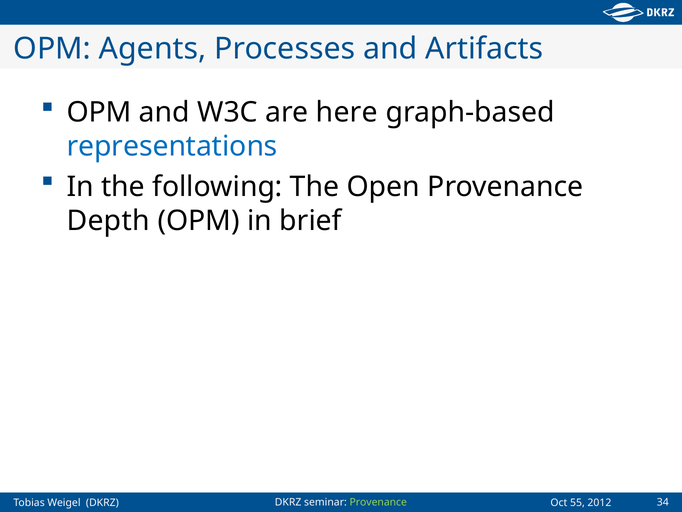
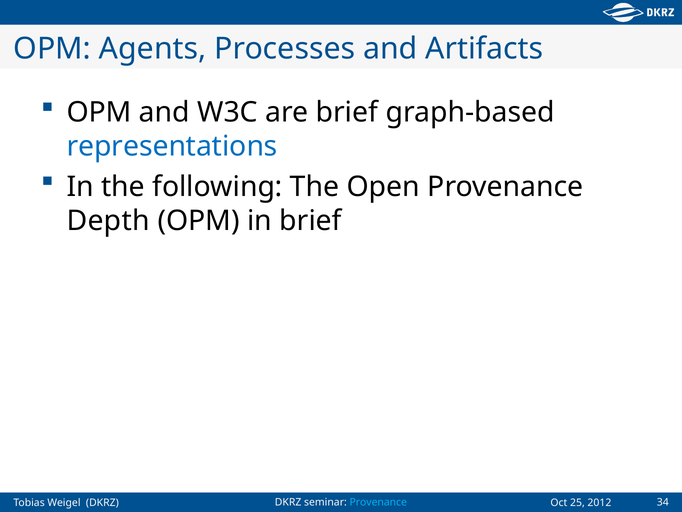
are here: here -> brief
Provenance at (378, 502) colour: light green -> light blue
55: 55 -> 25
